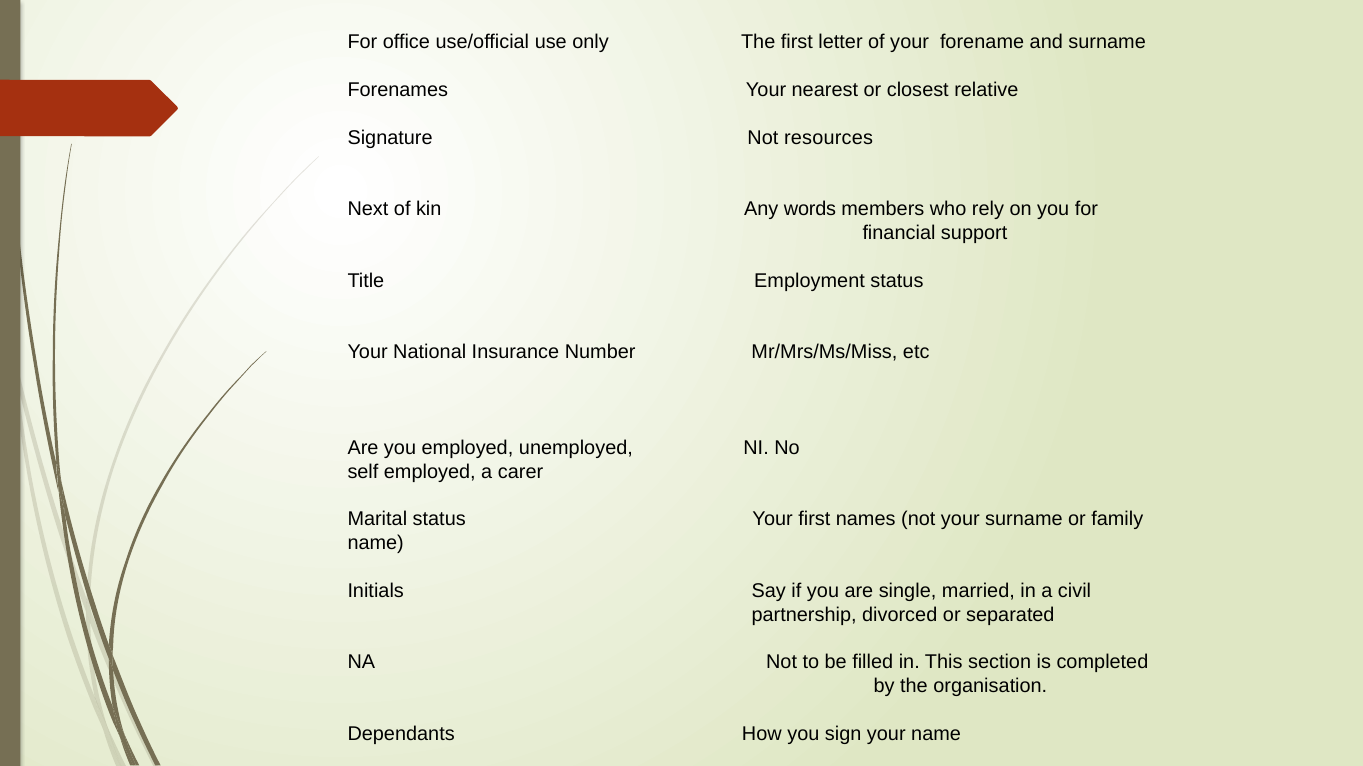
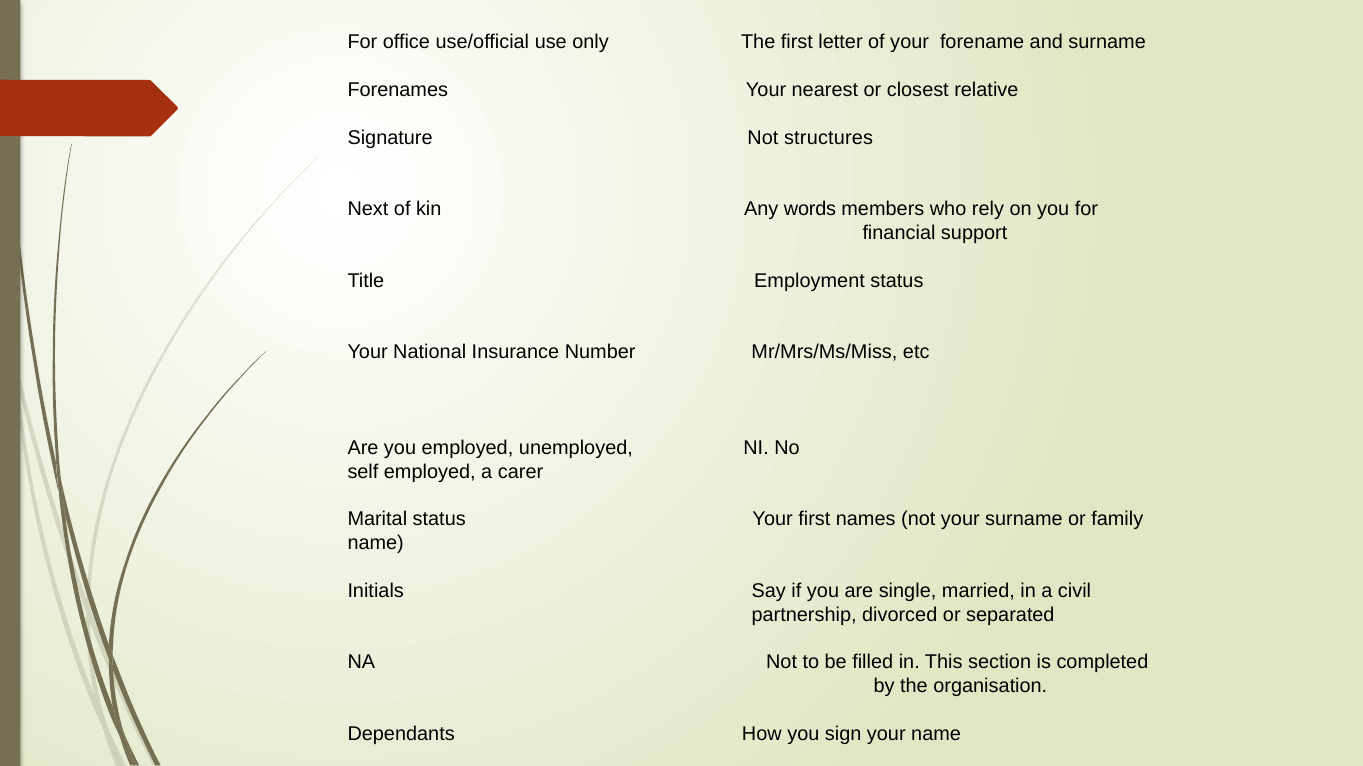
resources: resources -> structures
